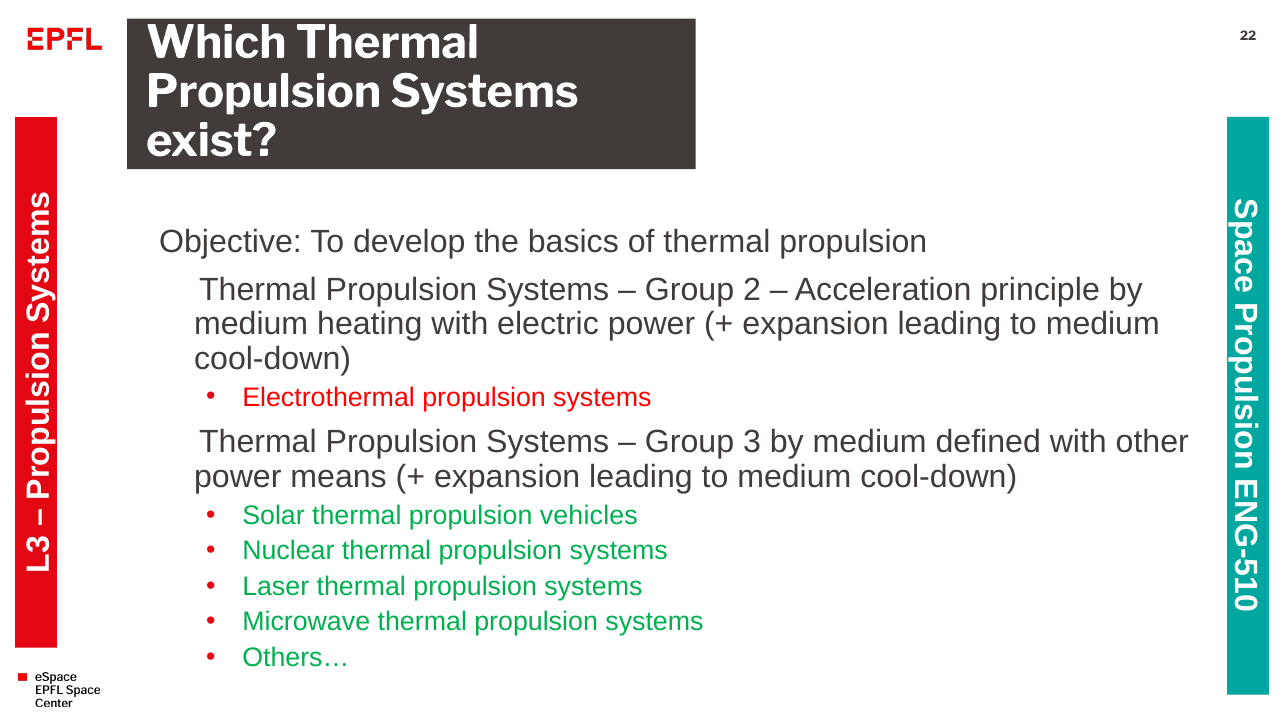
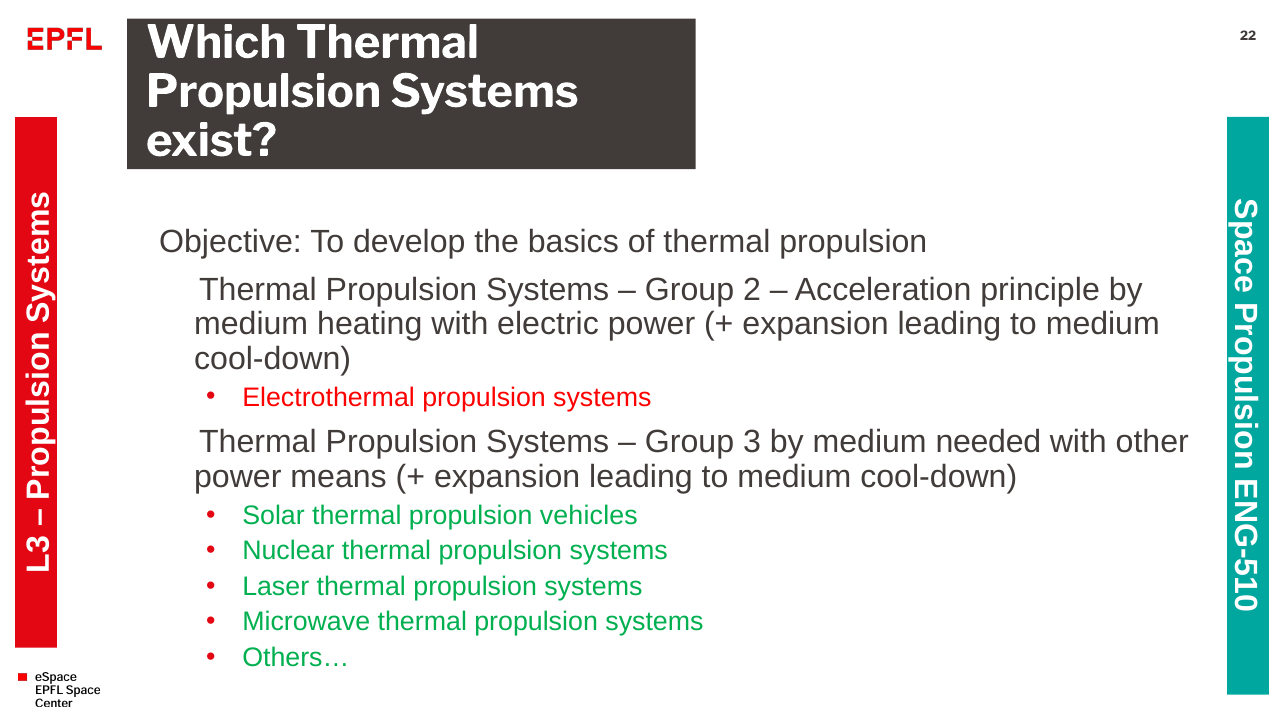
defined: defined -> needed
